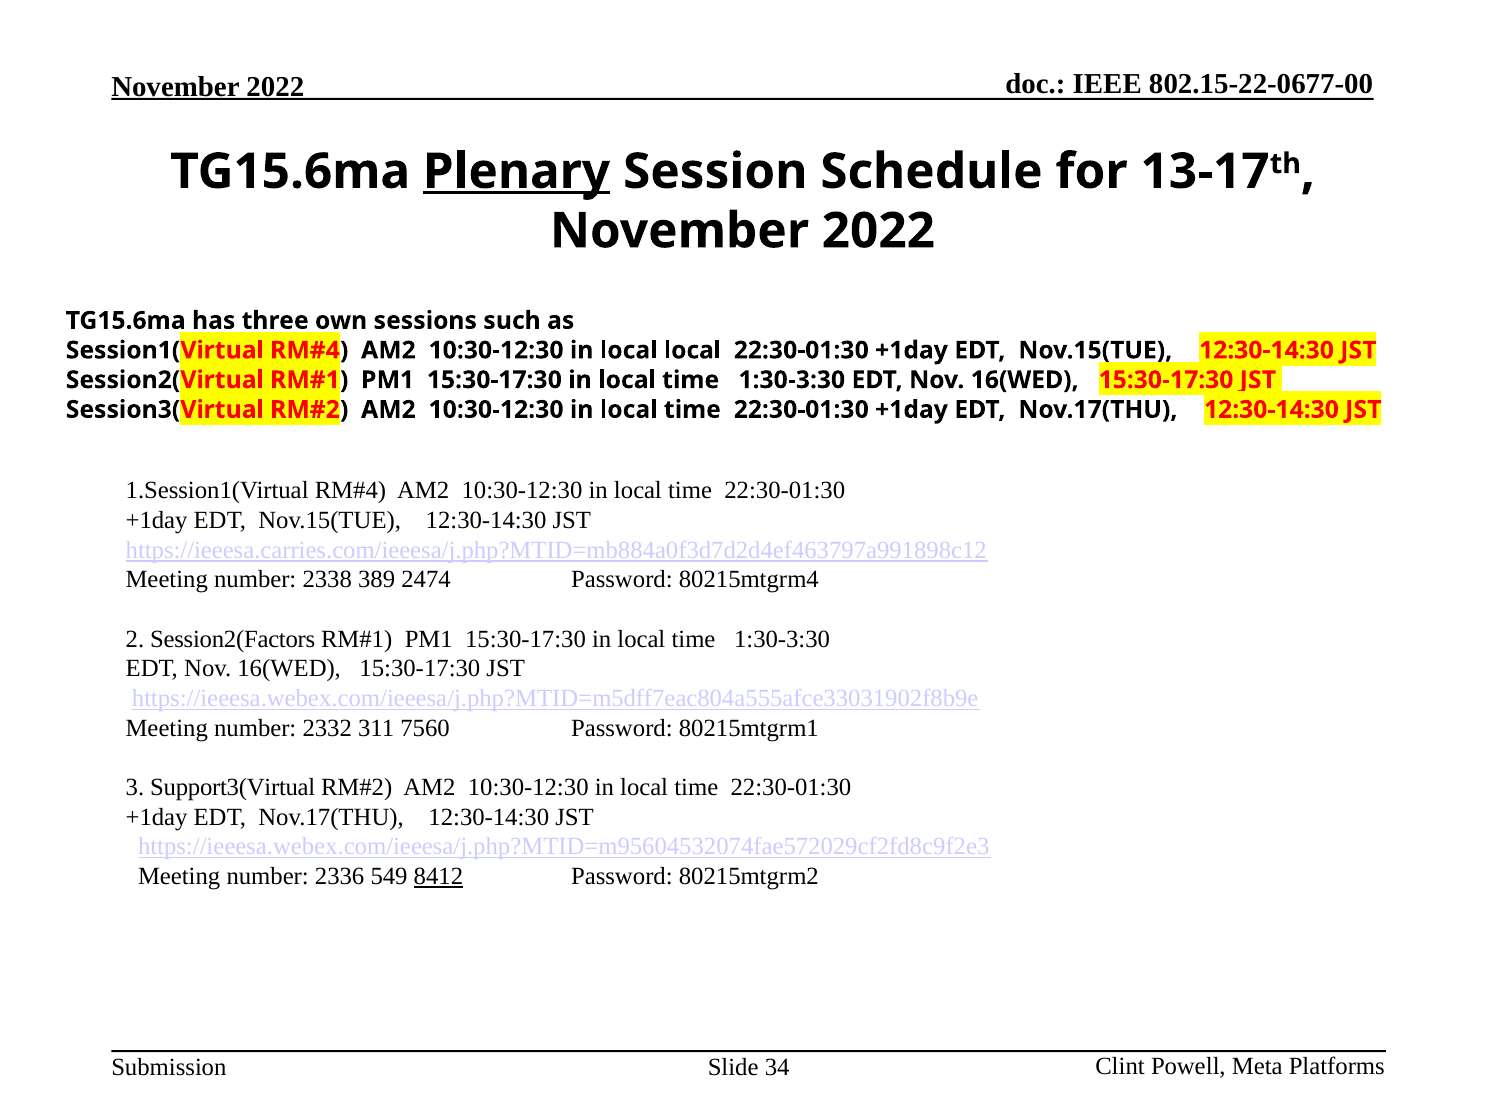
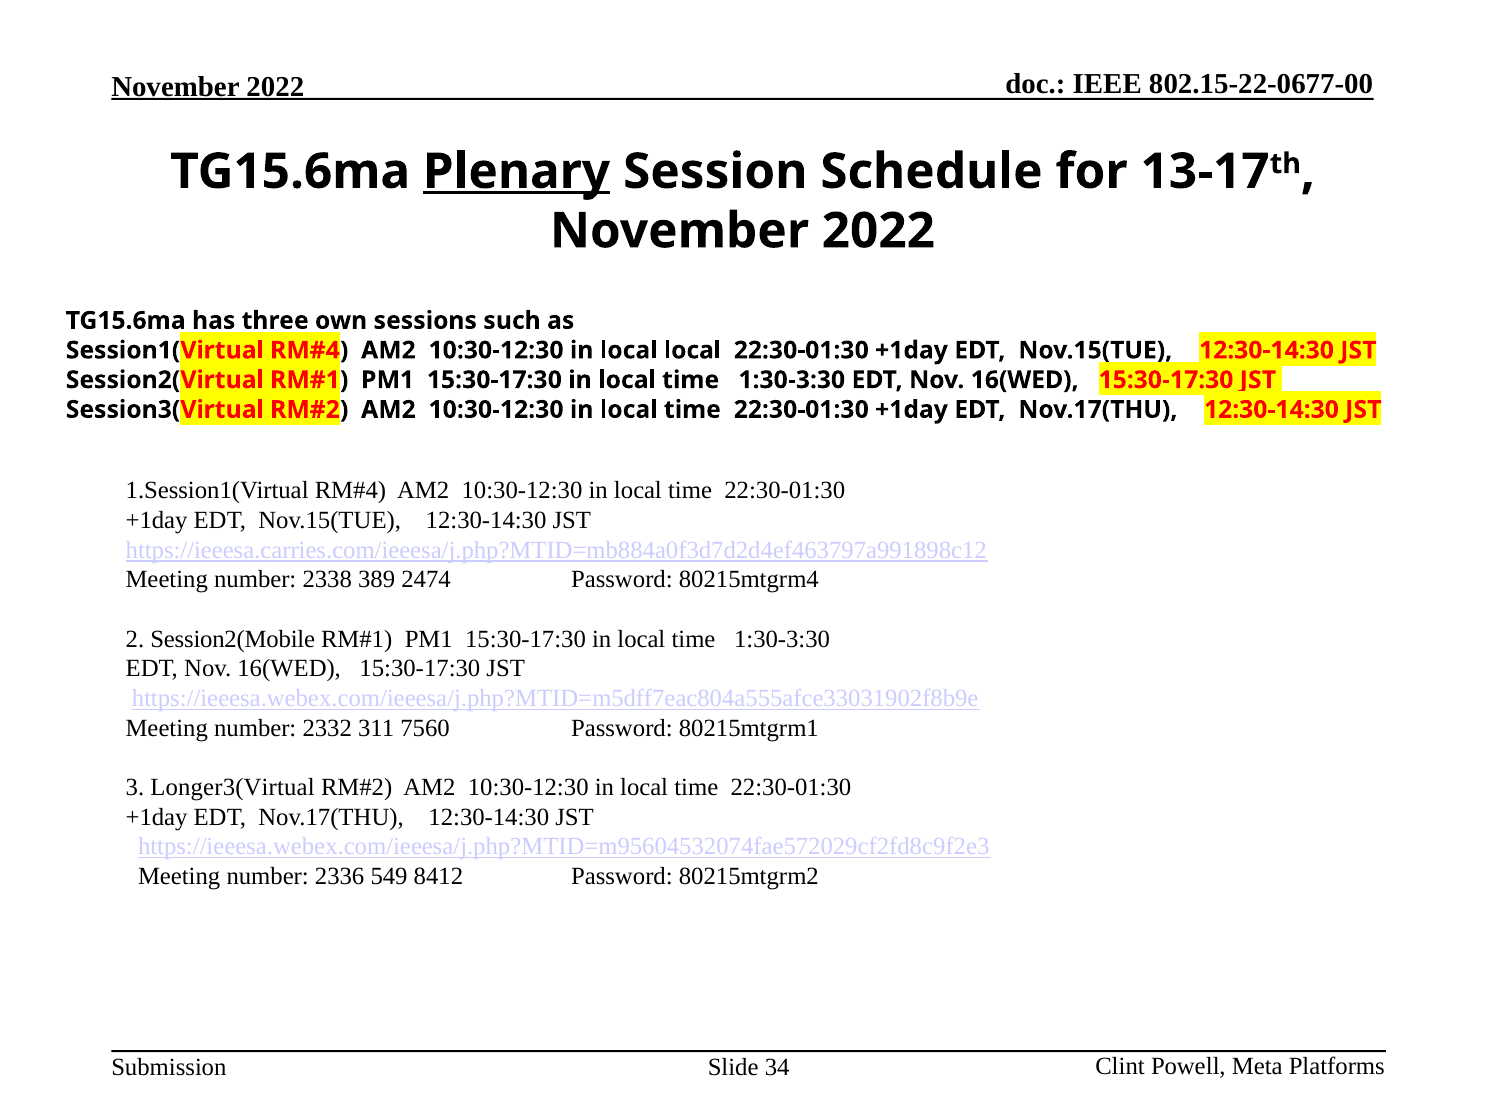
Session2(Factors: Session2(Factors -> Session2(Mobile
Support3(Virtual: Support3(Virtual -> Longer3(Virtual
8412 underline: present -> none
